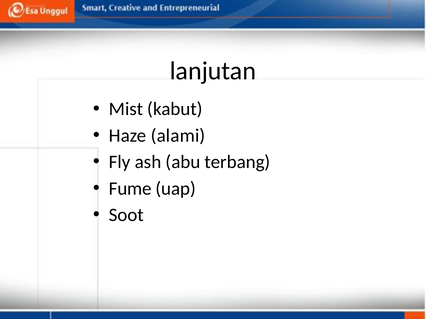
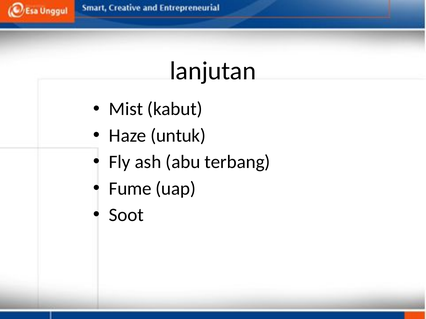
alami: alami -> untuk
